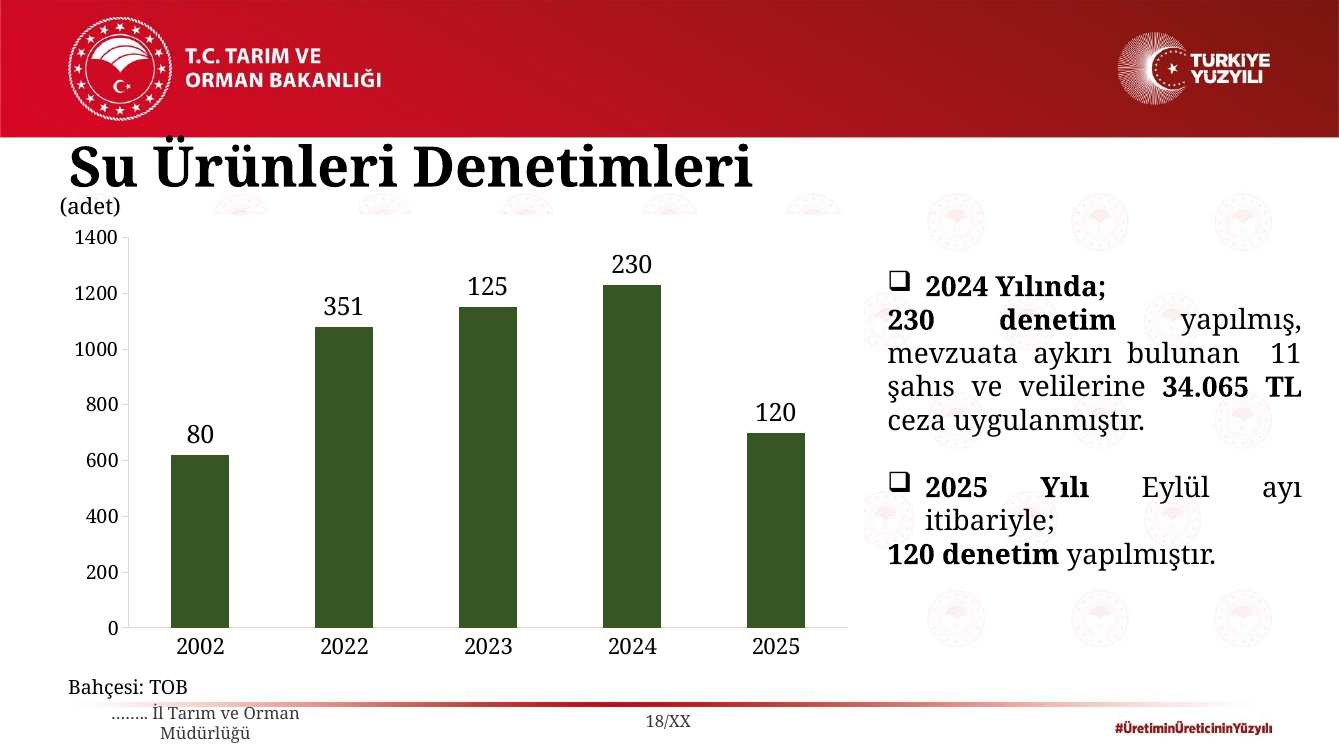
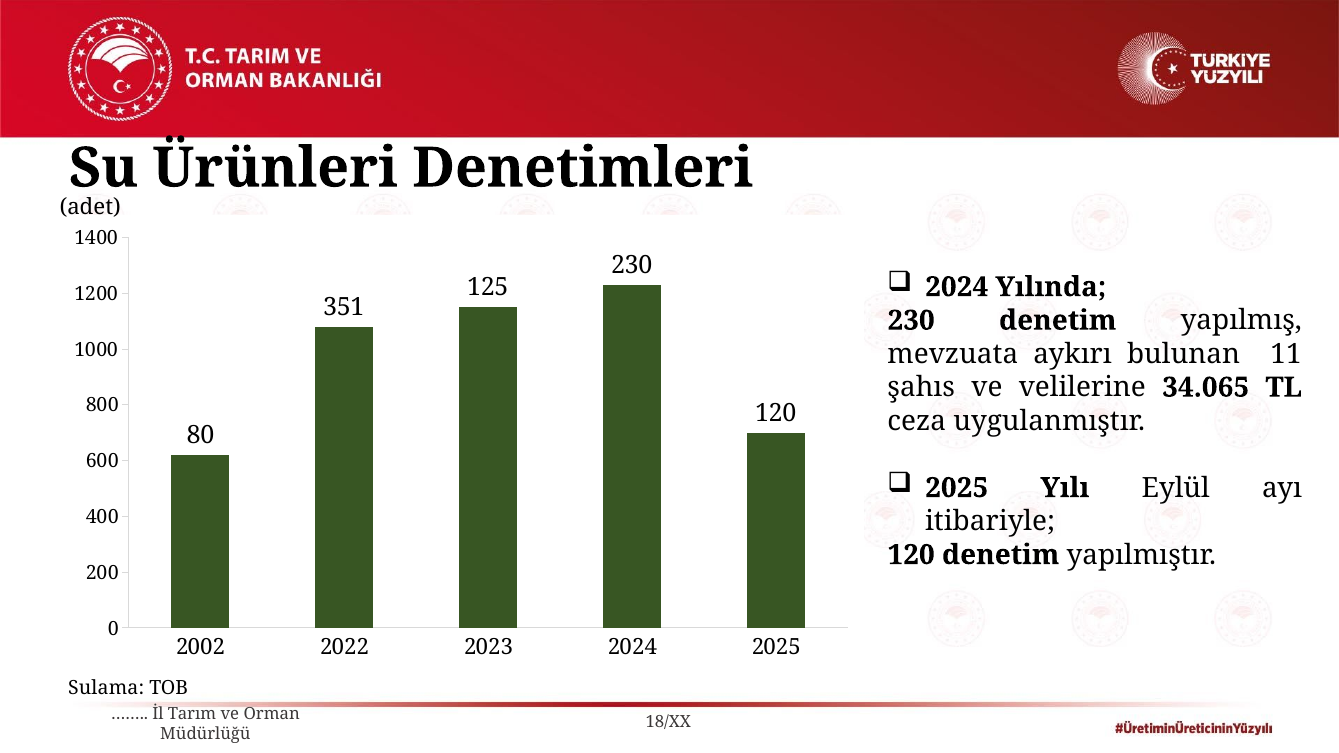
Bahçesi: Bahçesi -> Sulama
